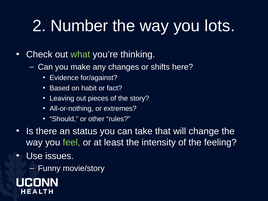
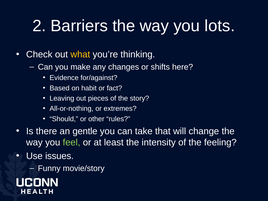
Number: Number -> Barriers
what colour: light green -> yellow
status: status -> gentle
